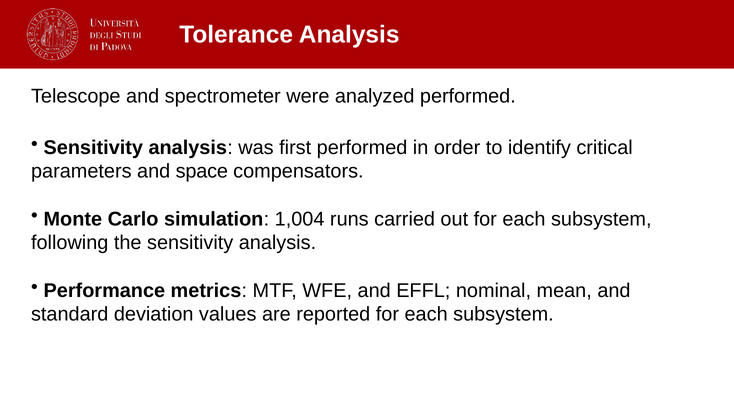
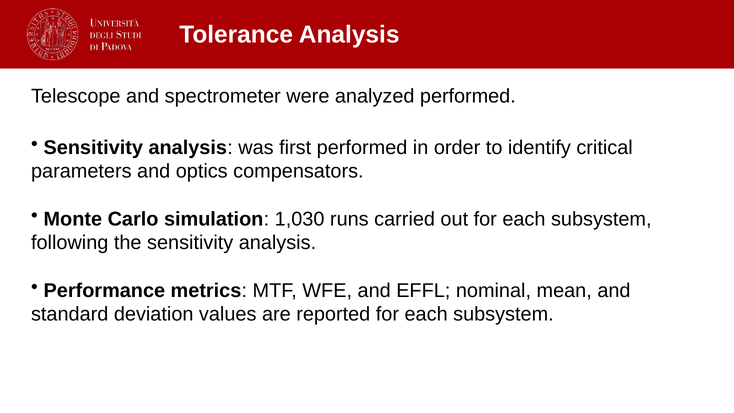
space: space -> optics
1,004: 1,004 -> 1,030
